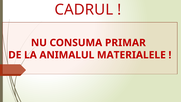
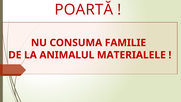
CADRUL: CADRUL -> POARTĂ
PRIMAR: PRIMAR -> FAMILIE
